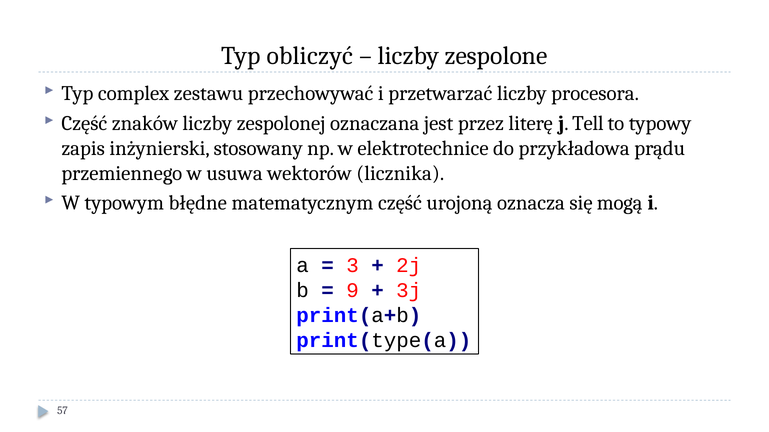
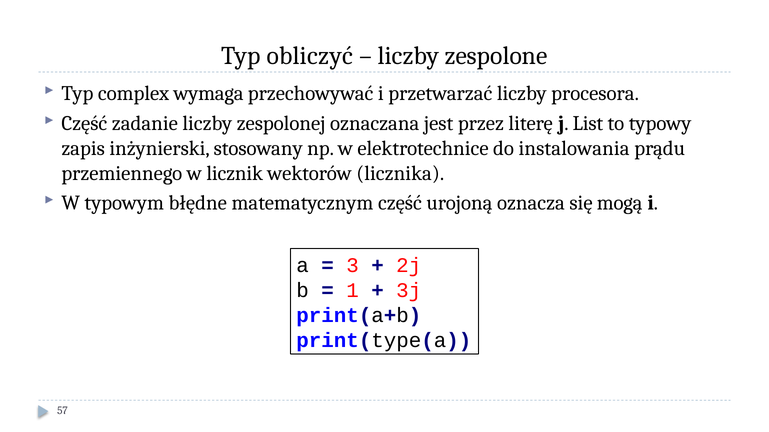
zestawu: zestawu -> wymaga
znaków: znaków -> zadanie
Tell: Tell -> List
przykładowa: przykładowa -> instalowania
usuwa: usuwa -> licznik
9: 9 -> 1
